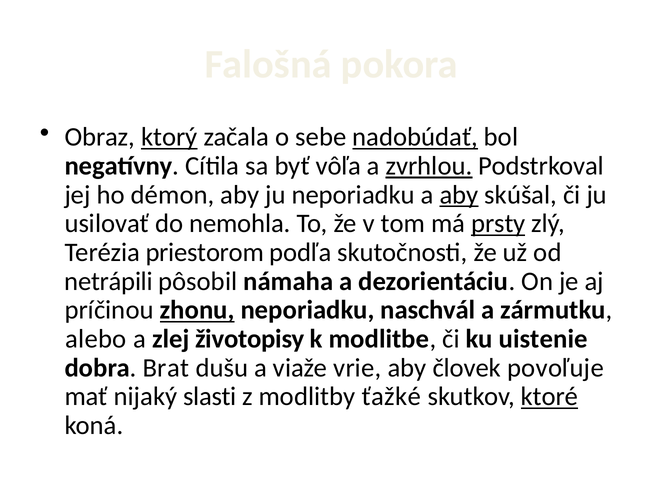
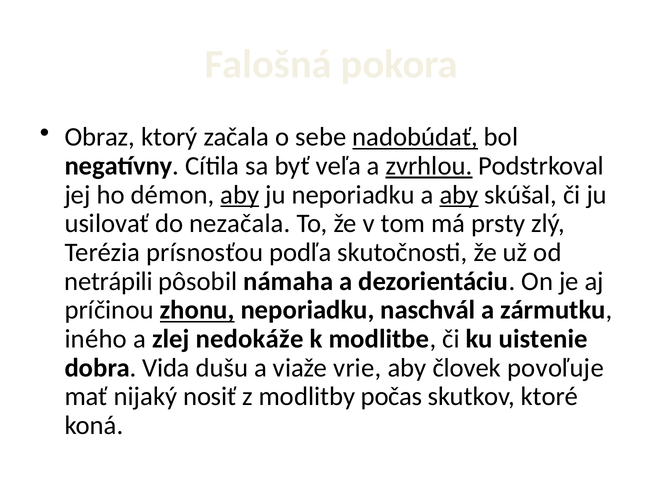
ktorý underline: present -> none
vôľa: vôľa -> veľa
aby at (240, 195) underline: none -> present
nemohla: nemohla -> nezačala
prsty underline: present -> none
priestorom: priestorom -> prísnosťou
alebo: alebo -> iného
životopisy: životopisy -> nedokáže
Brat: Brat -> Vida
slasti: slasti -> nosiť
ťažké: ťažké -> počas
ktoré underline: present -> none
